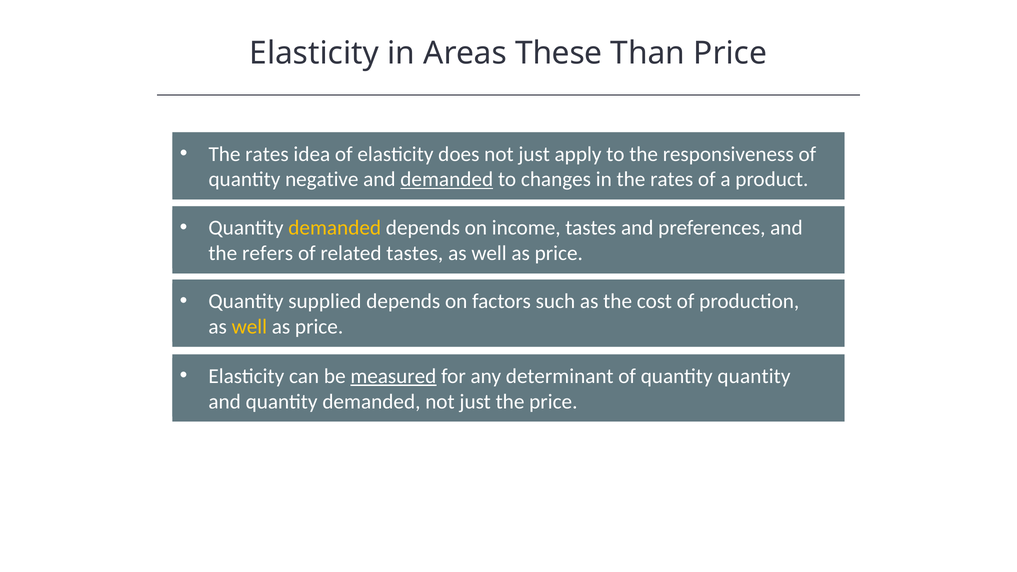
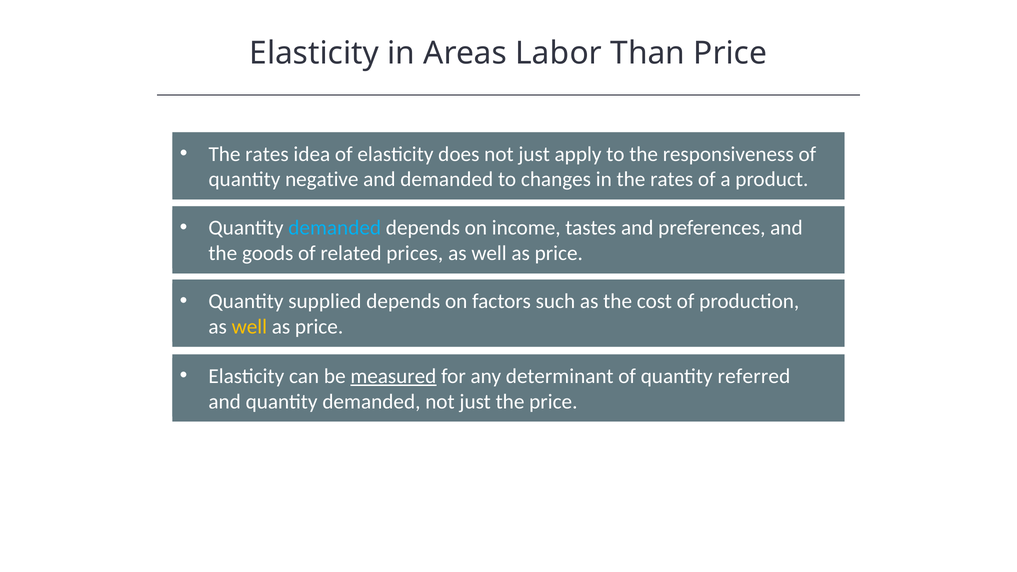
These: These -> Labor
demanded at (447, 180) underline: present -> none
demanded at (335, 228) colour: yellow -> light blue
refers: refers -> goods
related tastes: tastes -> prices
quantity quantity: quantity -> referred
